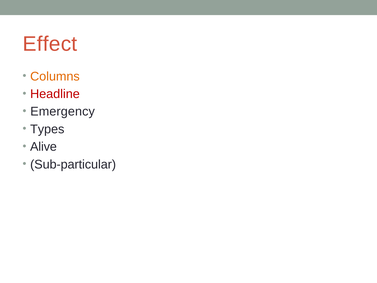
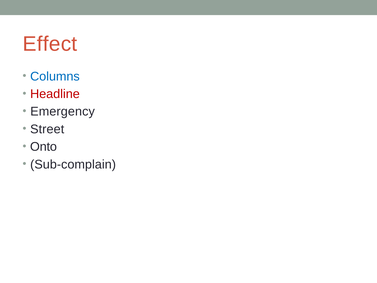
Columns colour: orange -> blue
Types: Types -> Street
Alive: Alive -> Onto
Sub-particular: Sub-particular -> Sub-complain
